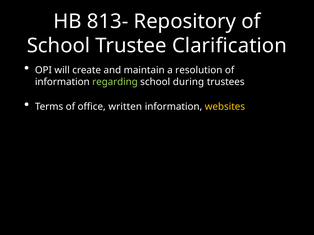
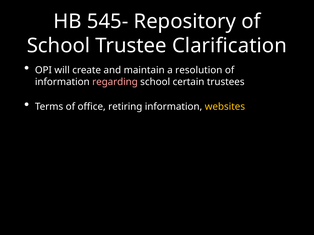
813-: 813- -> 545-
regarding colour: light green -> pink
during: during -> certain
written: written -> retiring
